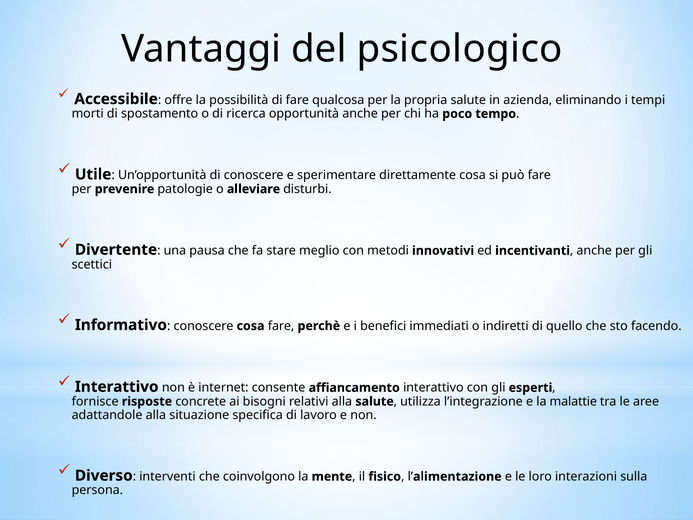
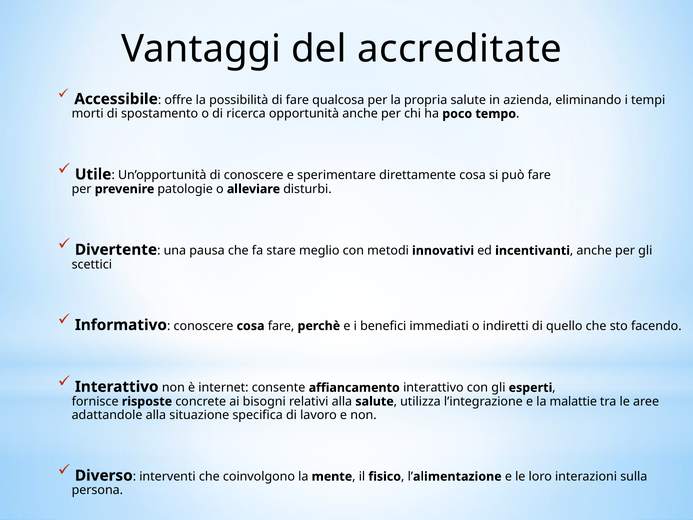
psicologico: psicologico -> accreditate
